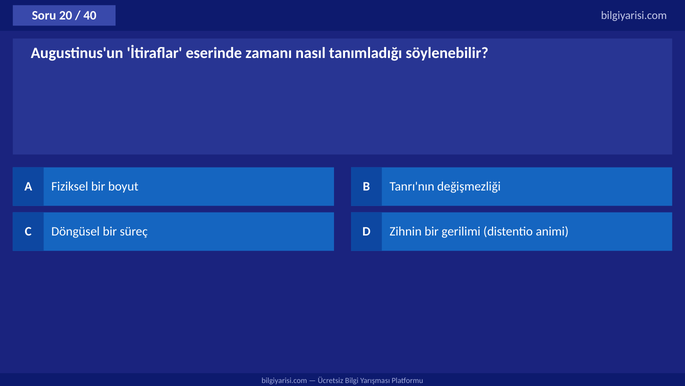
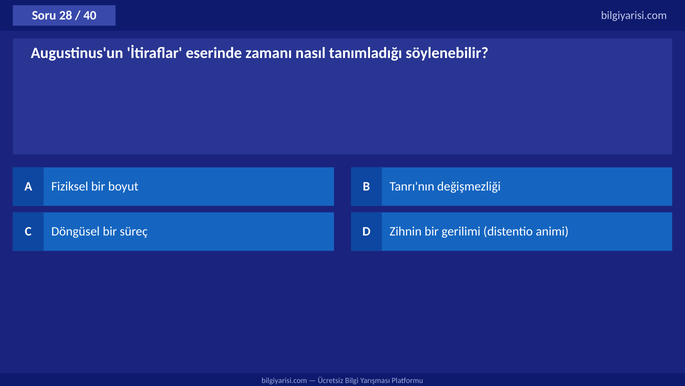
20: 20 -> 28
